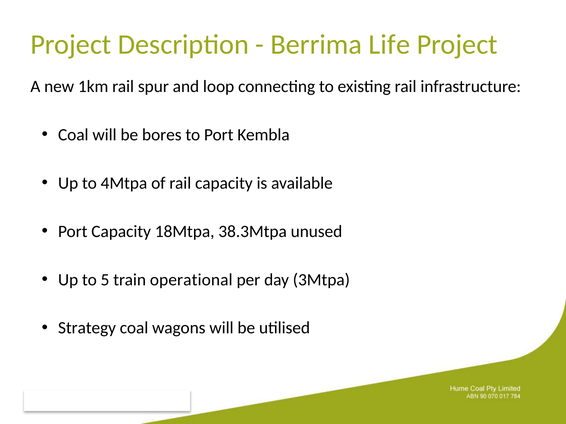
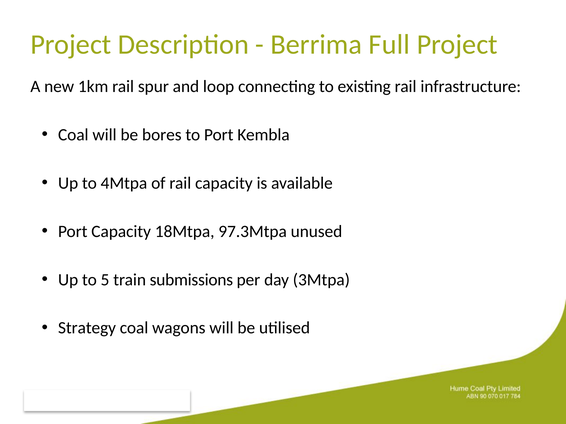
Life: Life -> Full
38.3Mtpa: 38.3Mtpa -> 97.3Mtpa
operational: operational -> submissions
